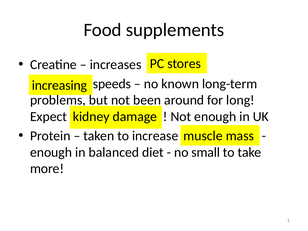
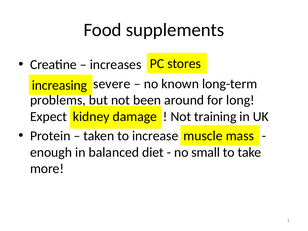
speeds: speeds -> severe
Not enough: enough -> training
